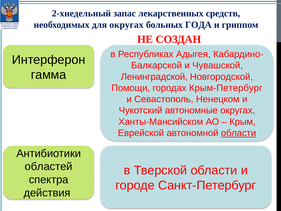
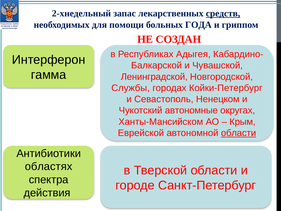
средств underline: none -> present
для округах: округах -> помощи
Помощи: Помощи -> Службы
Крым-Петербург: Крым-Петербург -> Койки-Петербург
областей: областей -> областях
